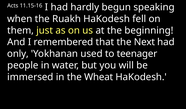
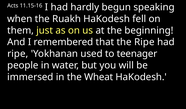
the Next: Next -> Ripe
only at (18, 54): only -> ripe
